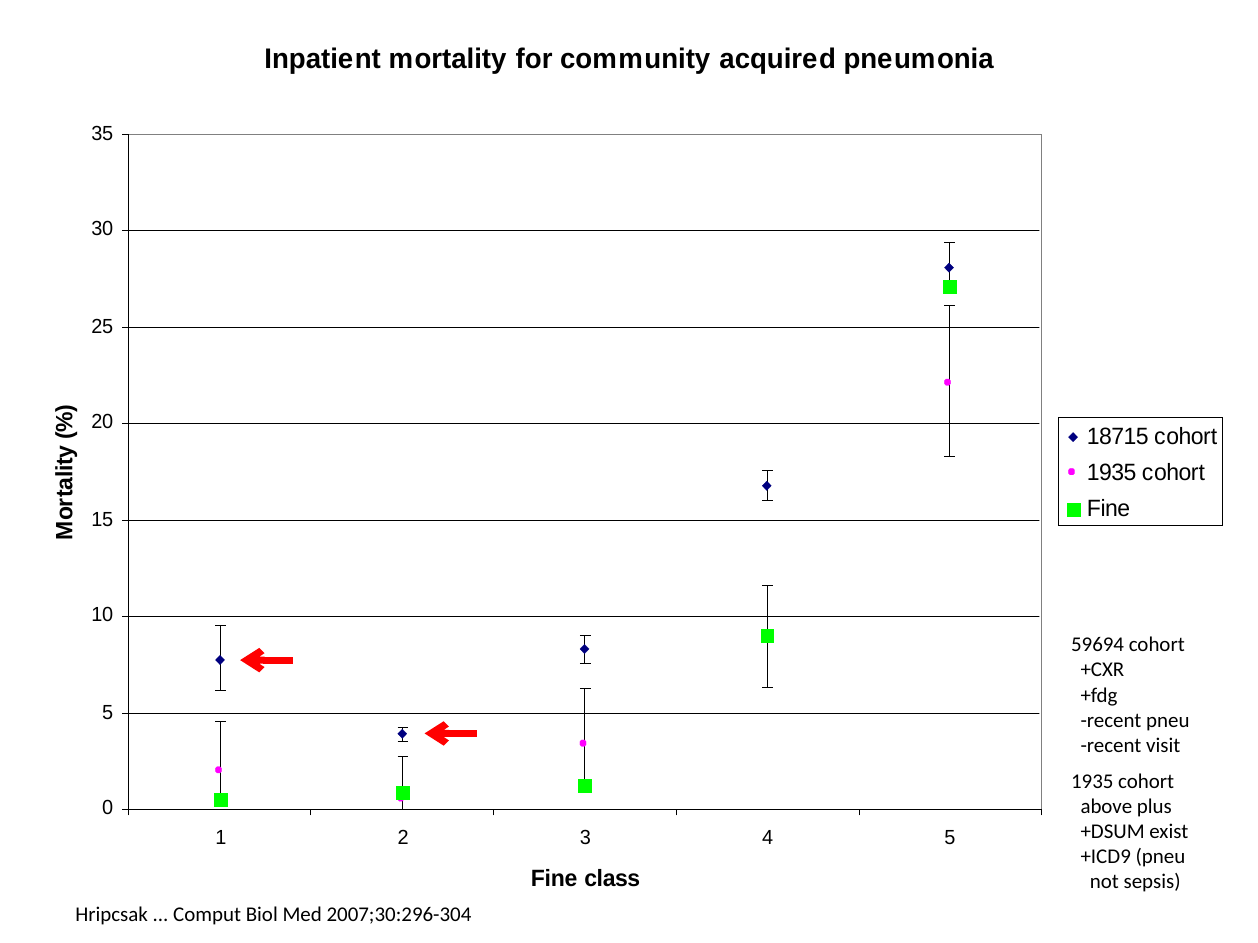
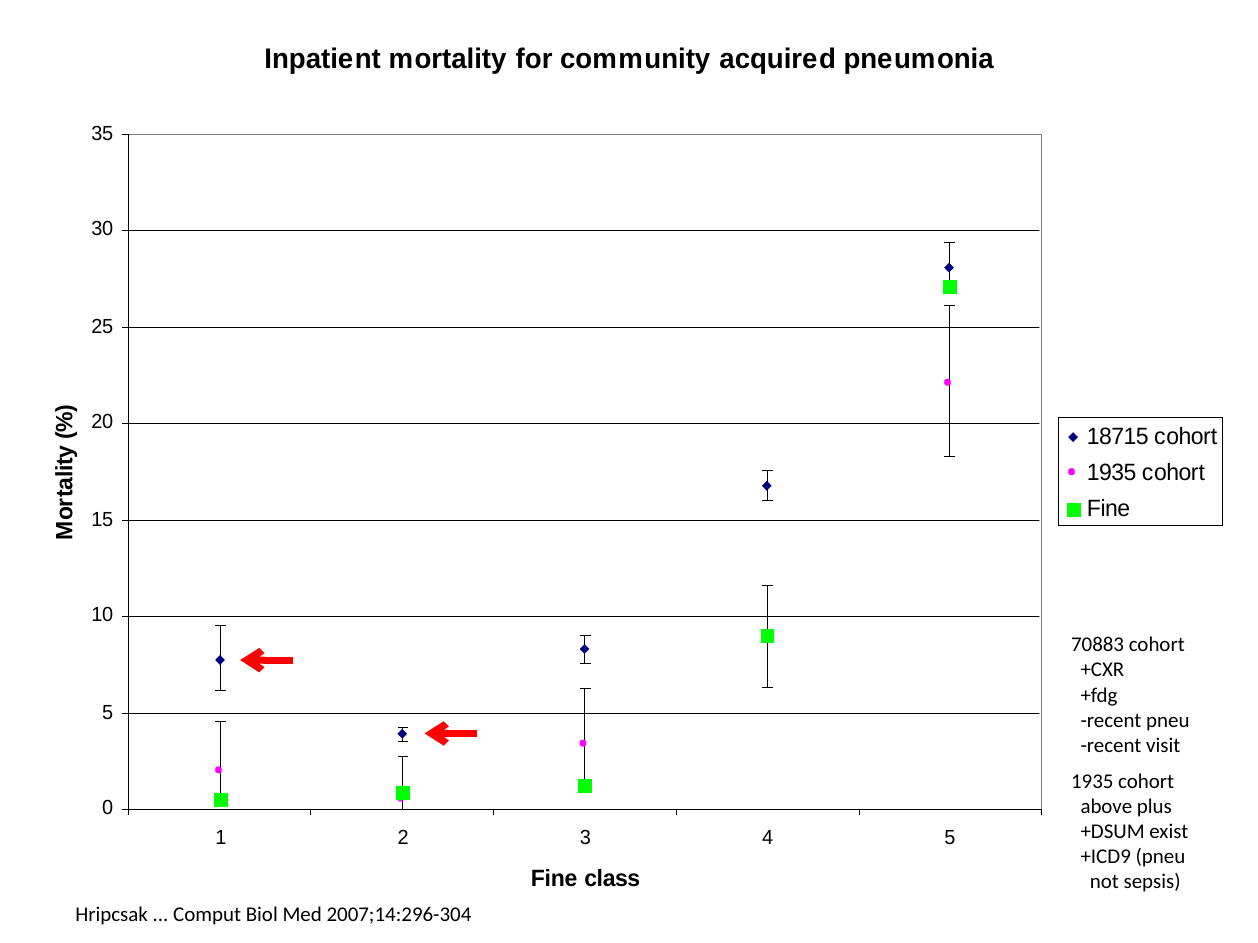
59694: 59694 -> 70883
2007;30:296-304: 2007;30:296-304 -> 2007;14:296-304
